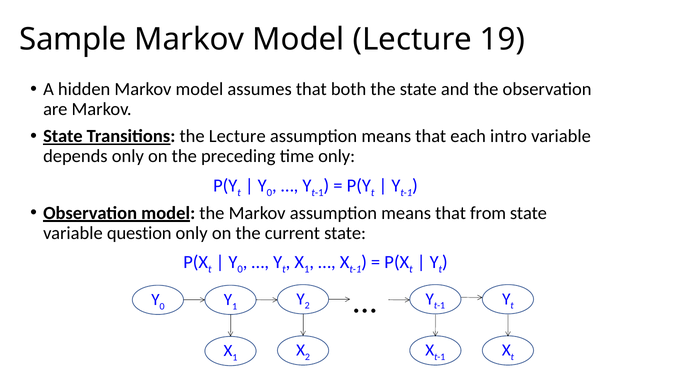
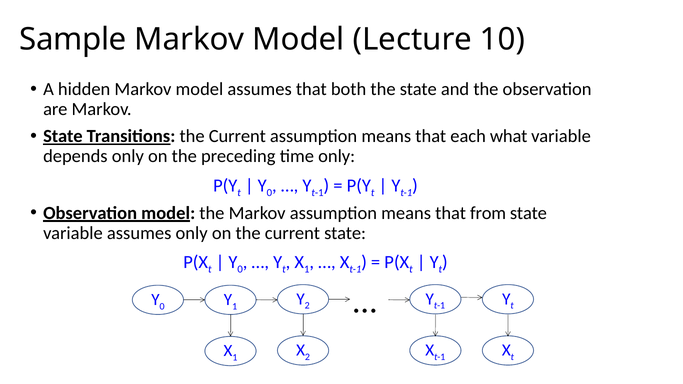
19: 19 -> 10
Transitions the Lecture: Lecture -> Current
intro: intro -> what
variable question: question -> assumes
